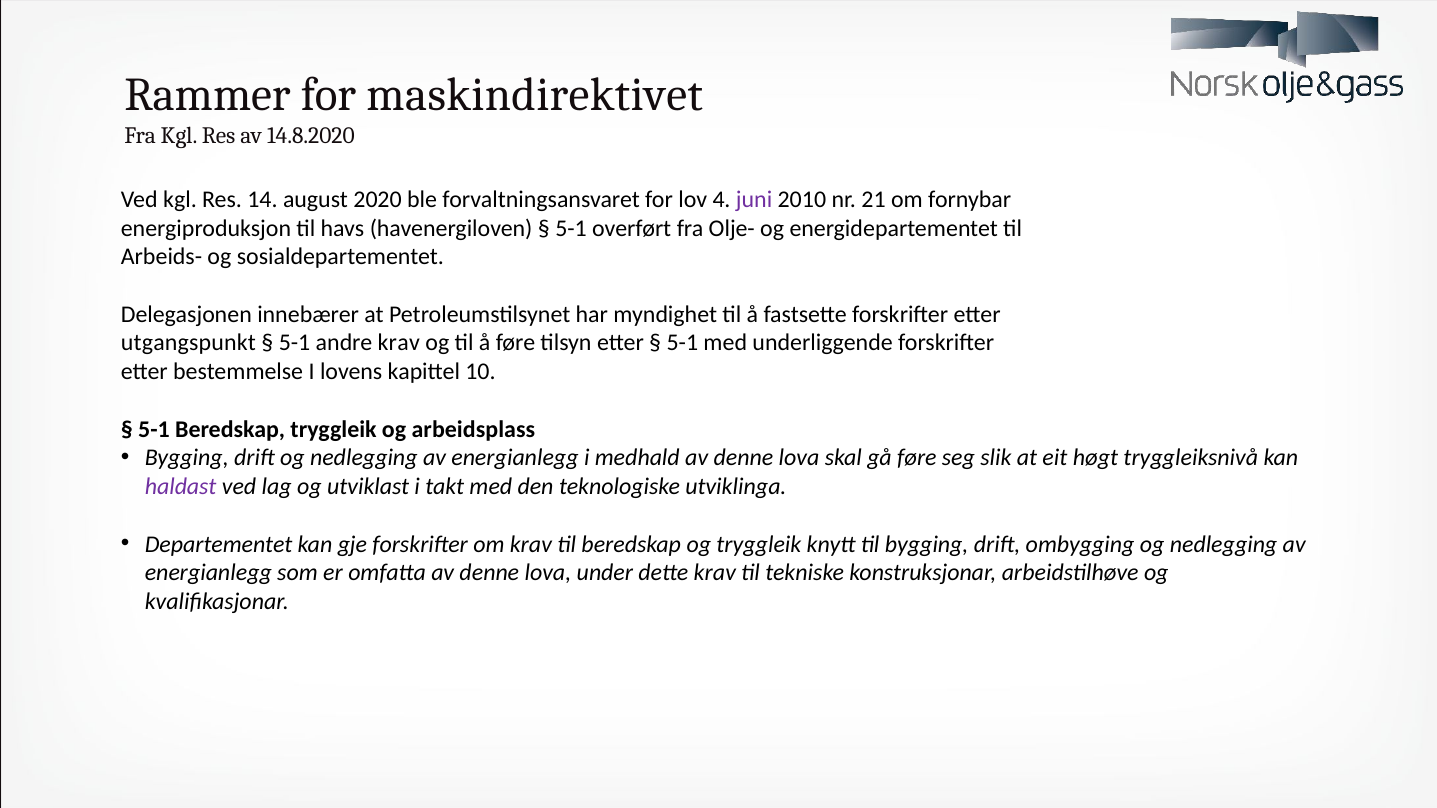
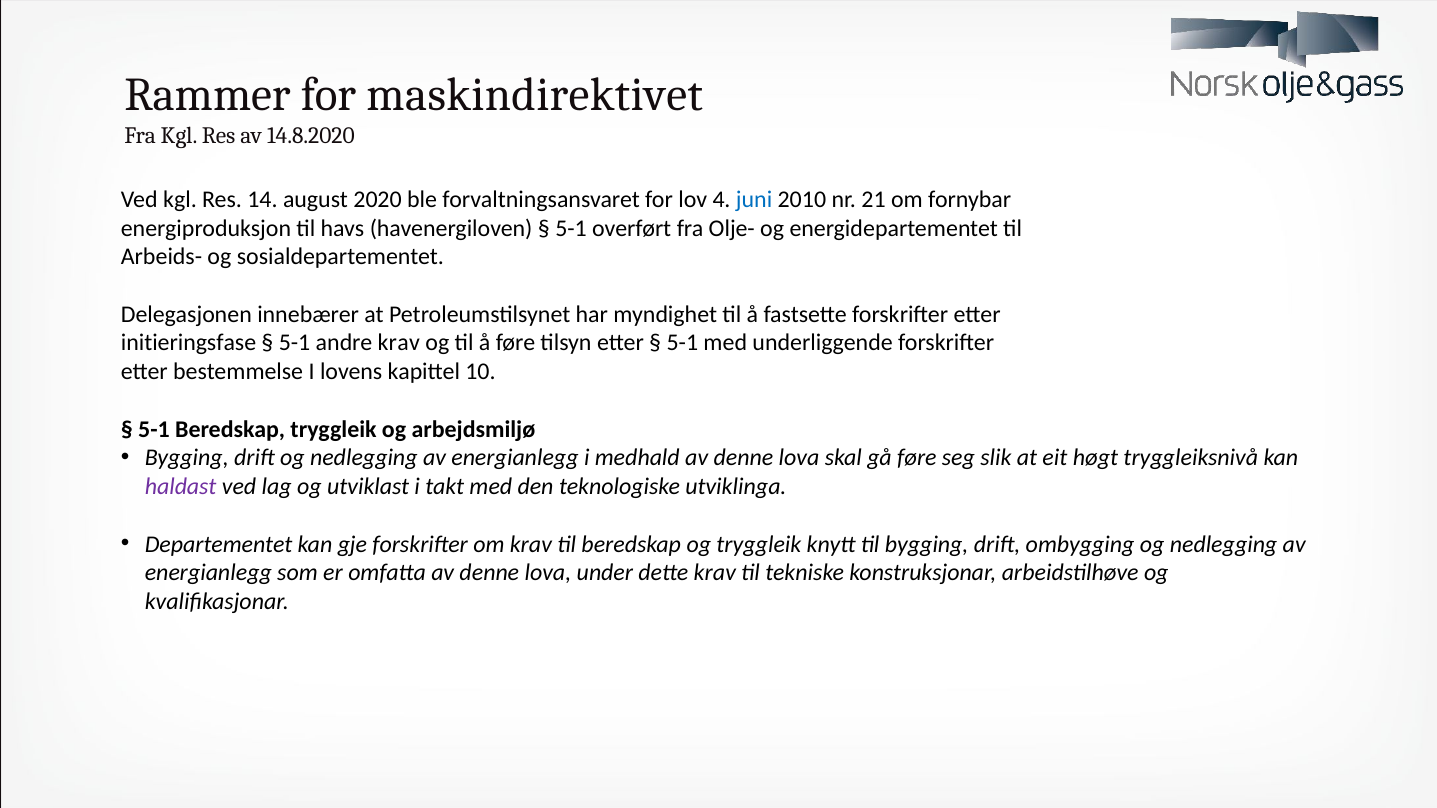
juni colour: purple -> blue
utgangspunkt: utgangspunkt -> initieringsfase
arbeidsplass: arbeidsplass -> arbejdsmiljø
